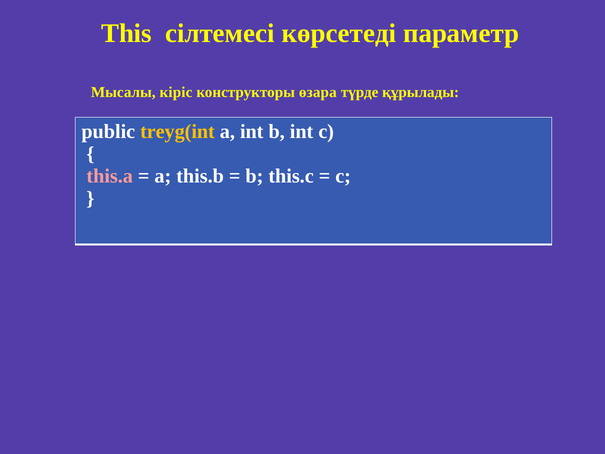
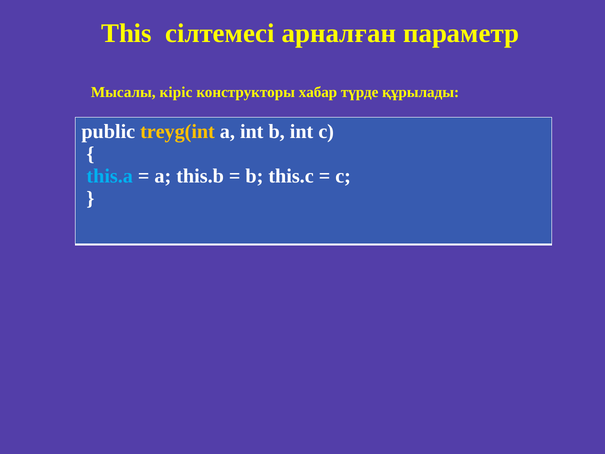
көрсетеді: көрсетеді -> арналған
өзара: өзара -> хабар
this.a colour: pink -> light blue
